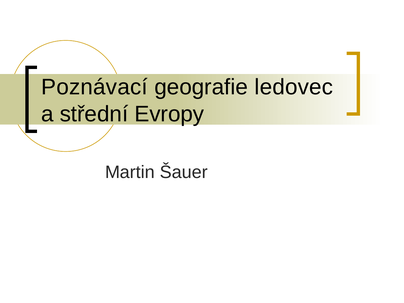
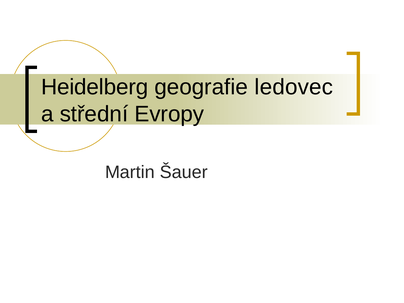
Poznávací: Poznávací -> Heidelberg
